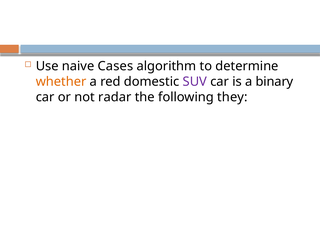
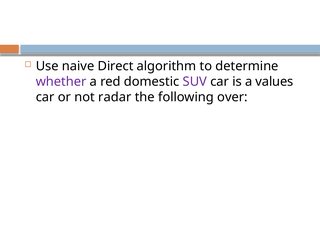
Cases: Cases -> Direct
whether colour: orange -> purple
binary: binary -> values
they: they -> over
